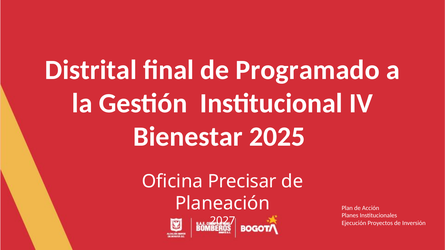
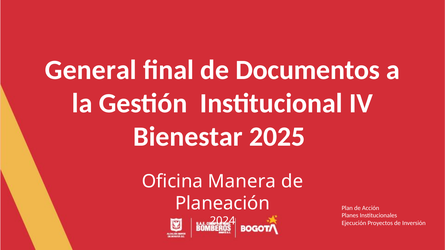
Distrital: Distrital -> General
Programado: Programado -> Documentos
Precisar: Precisar -> Manera
2027: 2027 -> 2024
